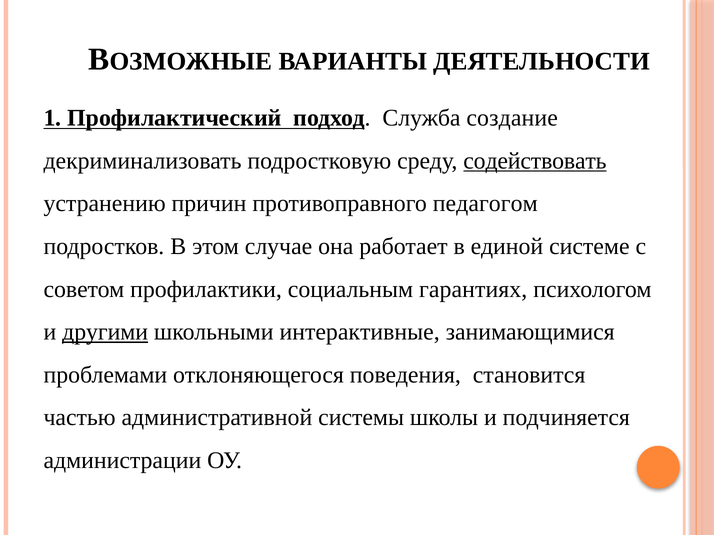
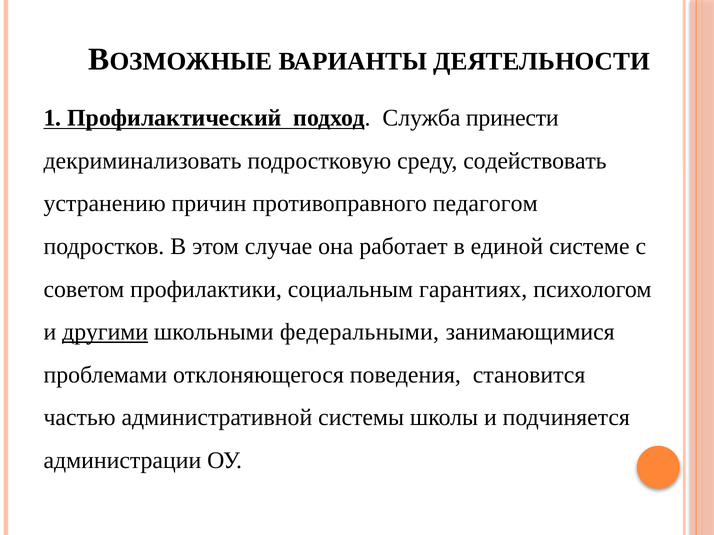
создание: создание -> принести
содействовать underline: present -> none
интерактивные: интерактивные -> федеральными
